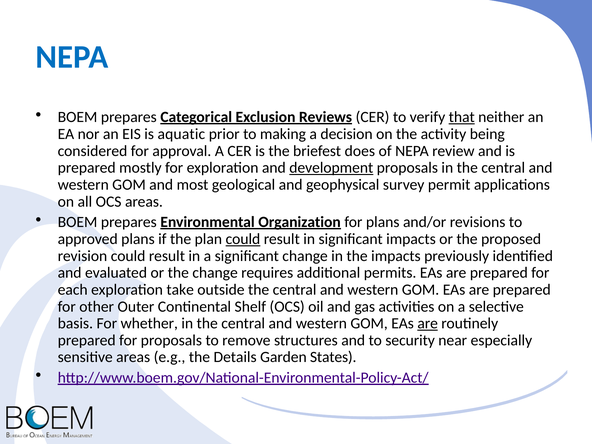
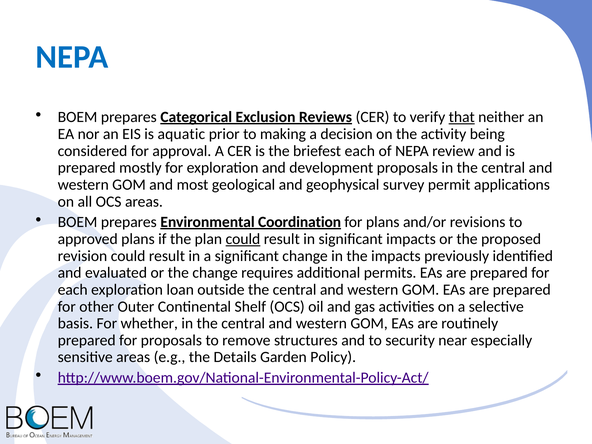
briefest does: does -> each
development underline: present -> none
Organization: Organization -> Coordination
take: take -> loan
are at (428, 323) underline: present -> none
States: States -> Policy
